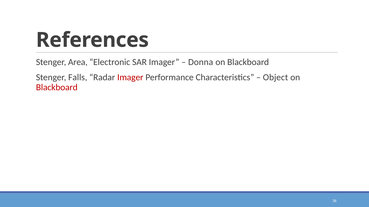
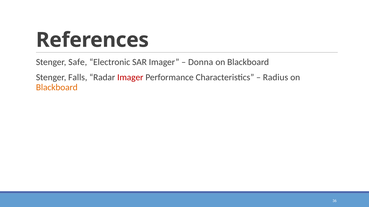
Area: Area -> Safe
Object: Object -> Radius
Blackboard at (57, 87) colour: red -> orange
